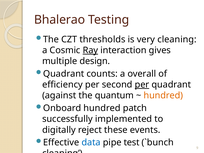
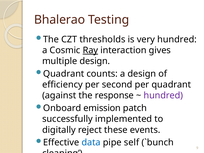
very cleaning: cleaning -> hundred
a overall: overall -> design
per at (142, 85) underline: present -> none
quantum: quantum -> response
hundred at (163, 95) colour: orange -> purple
Onboard hundred: hundred -> emission
test: test -> self
